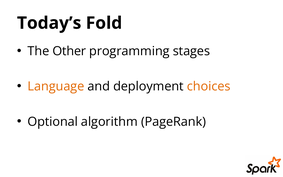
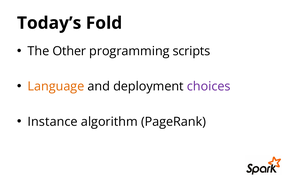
stages: stages -> scripts
choices colour: orange -> purple
Optional: Optional -> Instance
